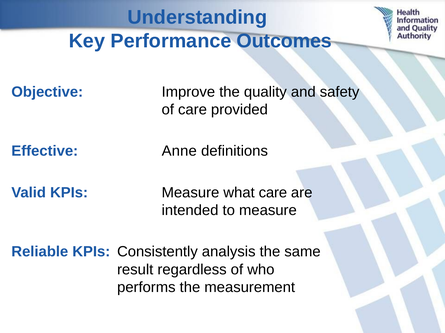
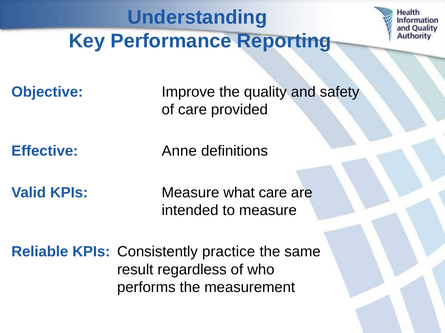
Outcomes: Outcomes -> Reporting
analysis: analysis -> practice
